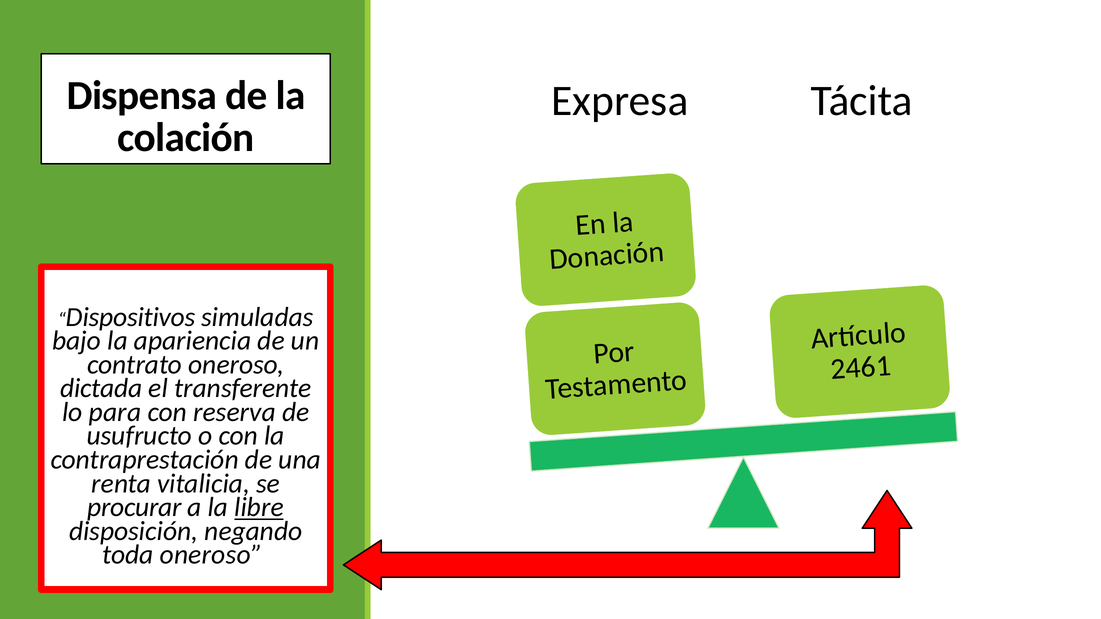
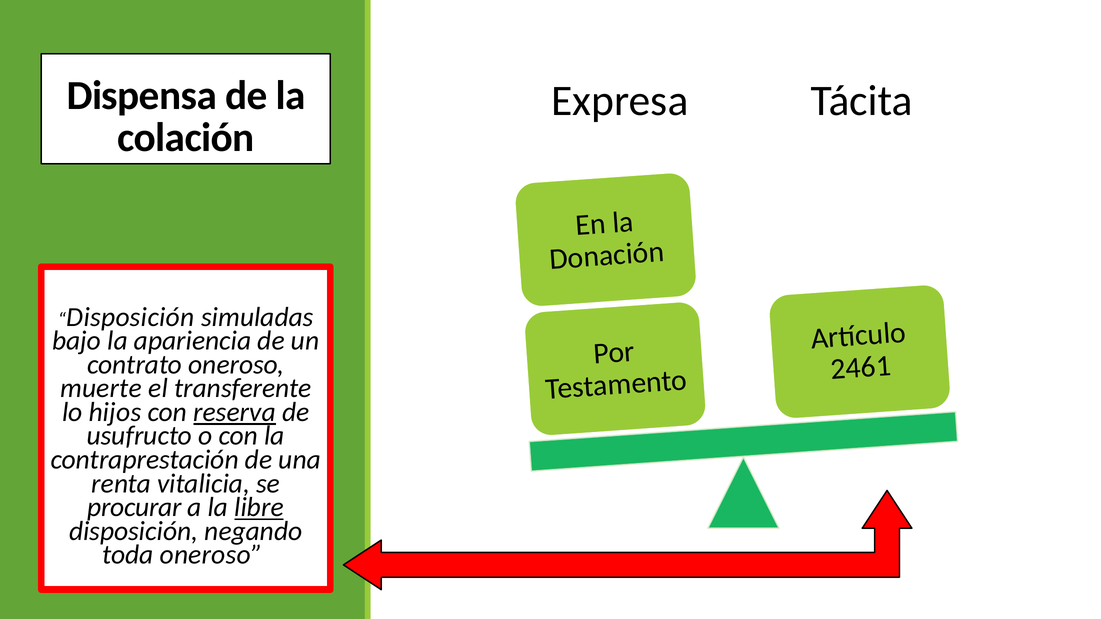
Dispositivos at (131, 317): Dispositivos -> Disposición
dictada: dictada -> muerte
para: para -> hijos
reserva underline: none -> present
